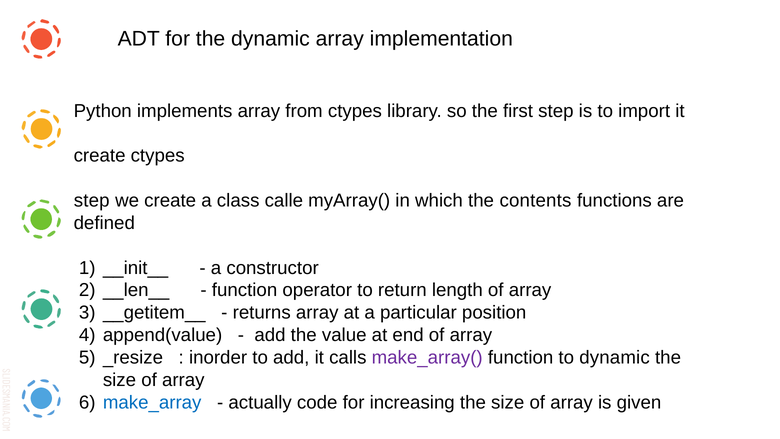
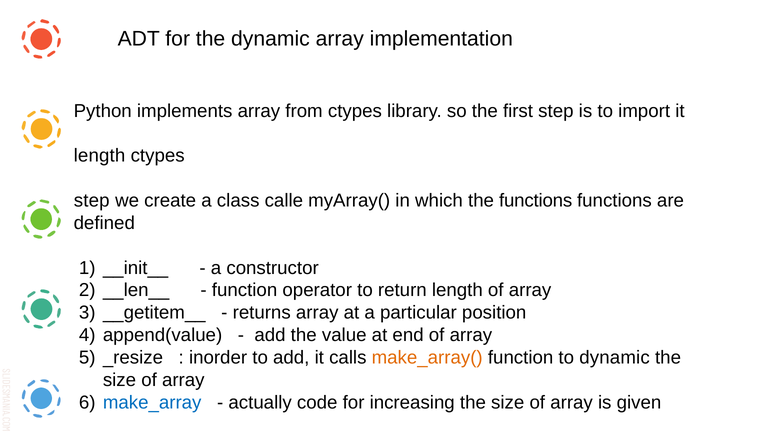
create at (100, 156): create -> length
the contents: contents -> functions
make_array( colour: purple -> orange
